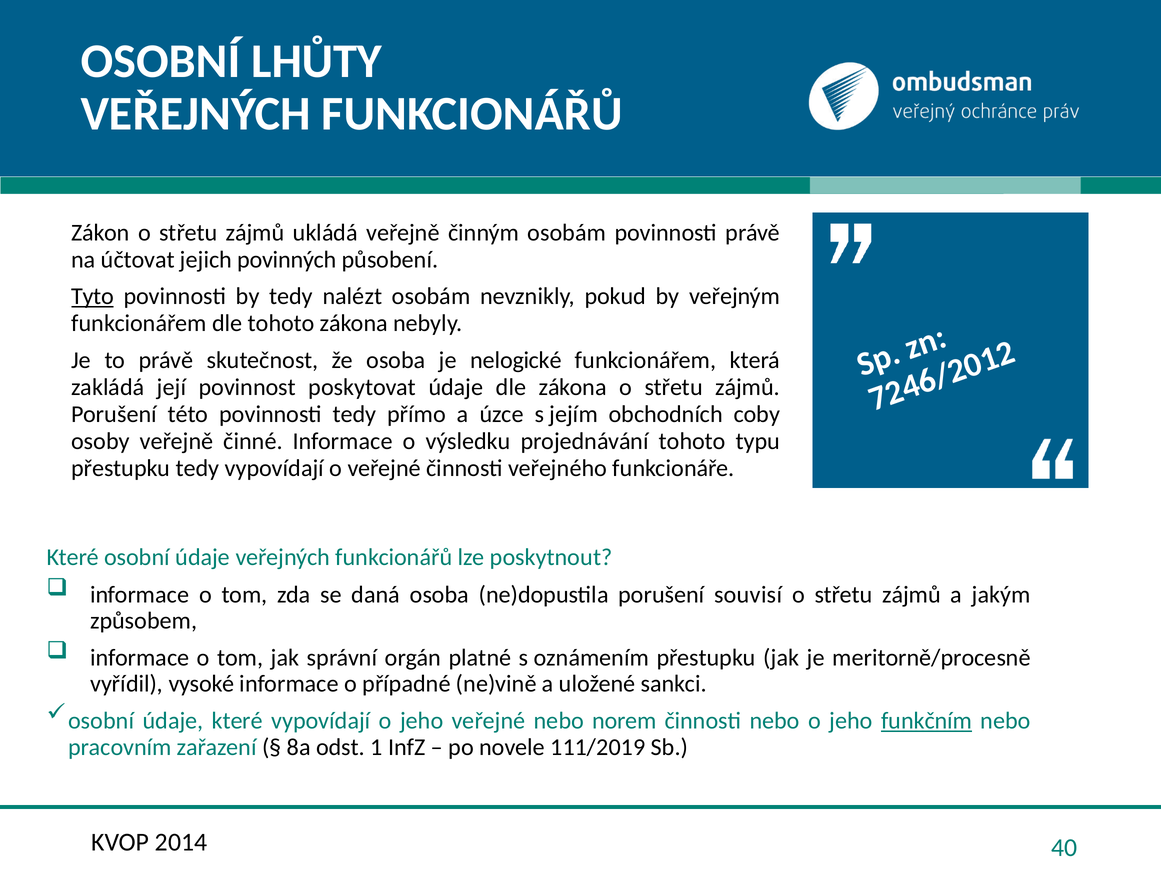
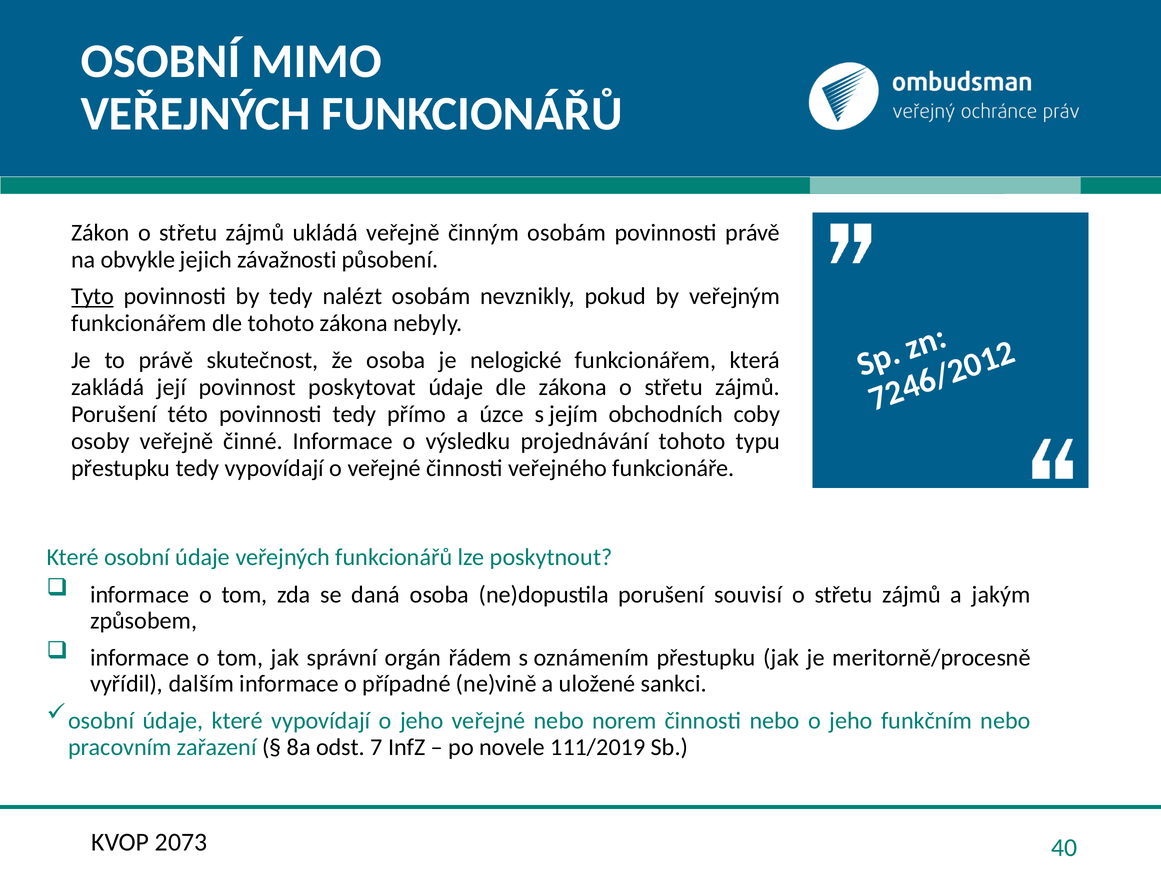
LHŮTY: LHŮTY -> MIMO
účtovat: účtovat -> obvykle
povinných: povinných -> závažnosti
platné: platné -> řádem
vysoké: vysoké -> dalším
funkčním underline: present -> none
odst 1: 1 -> 7
2014: 2014 -> 2073
